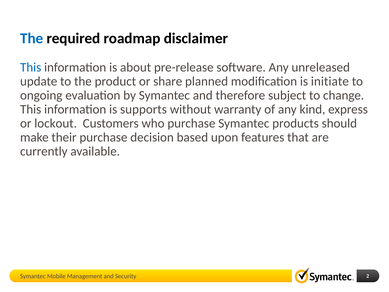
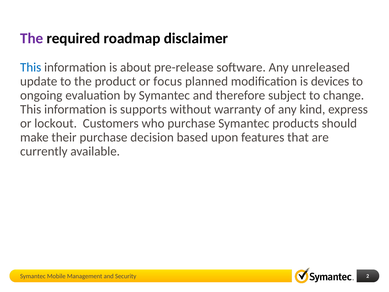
The at (32, 38) colour: blue -> purple
share: share -> focus
initiate: initiate -> devices
